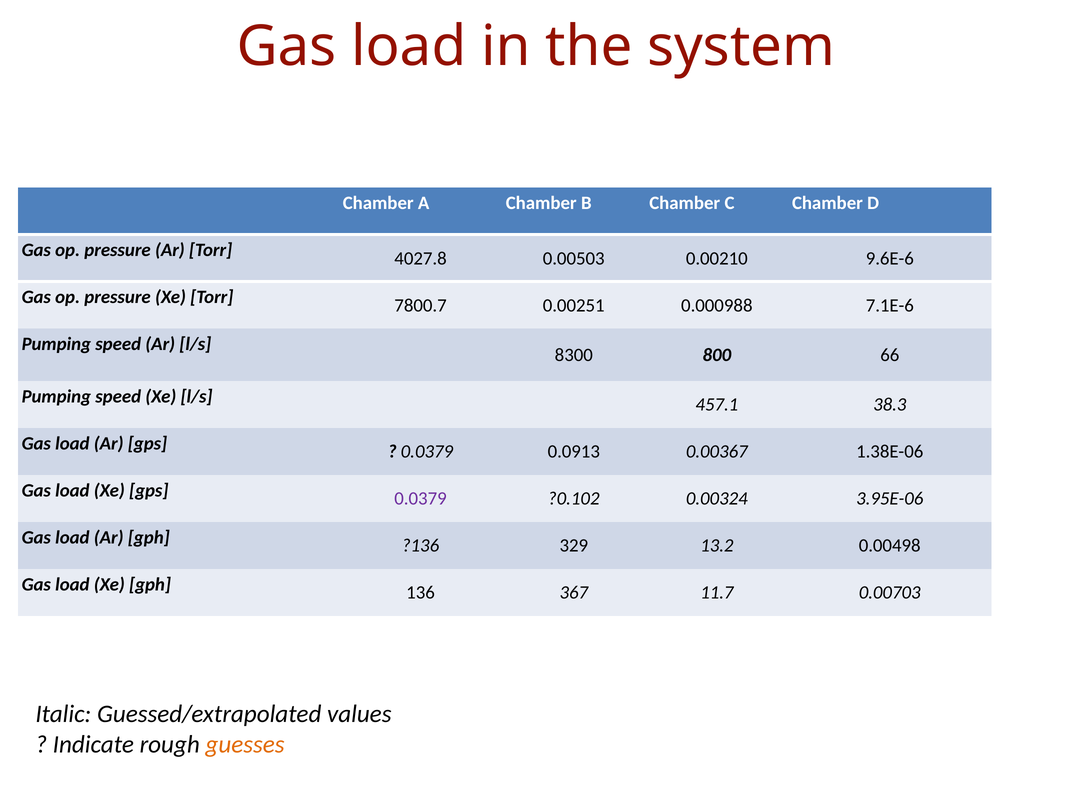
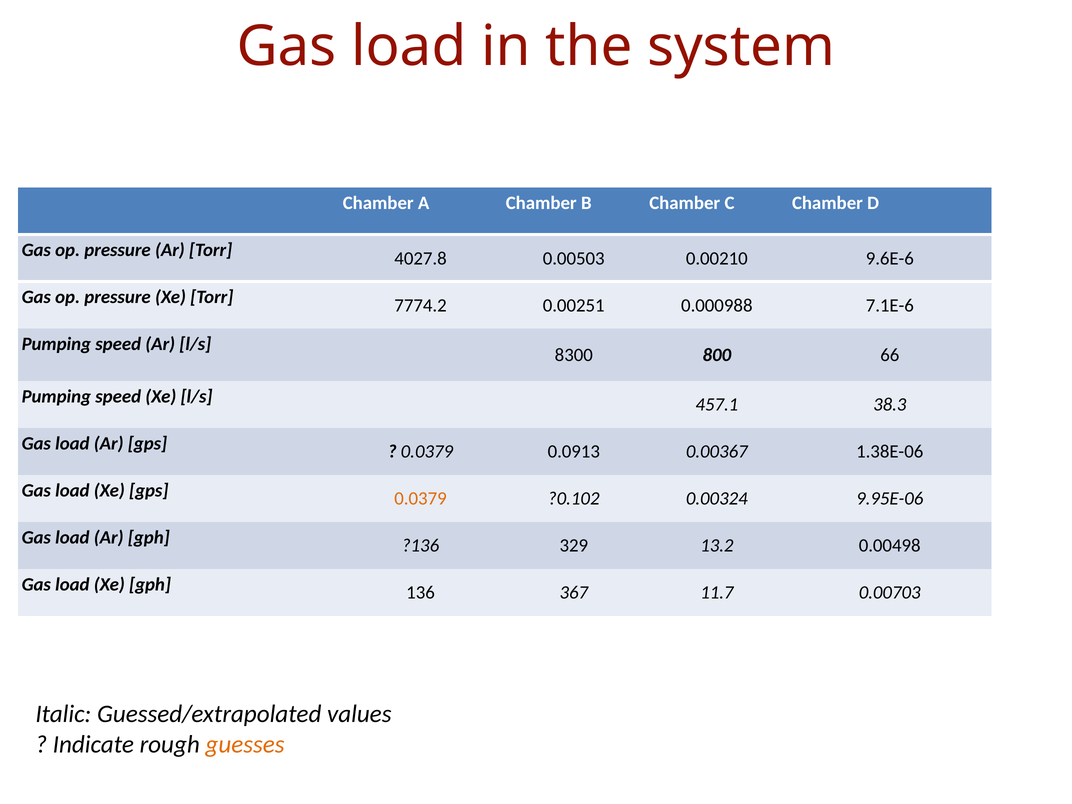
7800.7: 7800.7 -> 7774.2
0.0379 at (421, 499) colour: purple -> orange
3.95E-06: 3.95E-06 -> 9.95E-06
